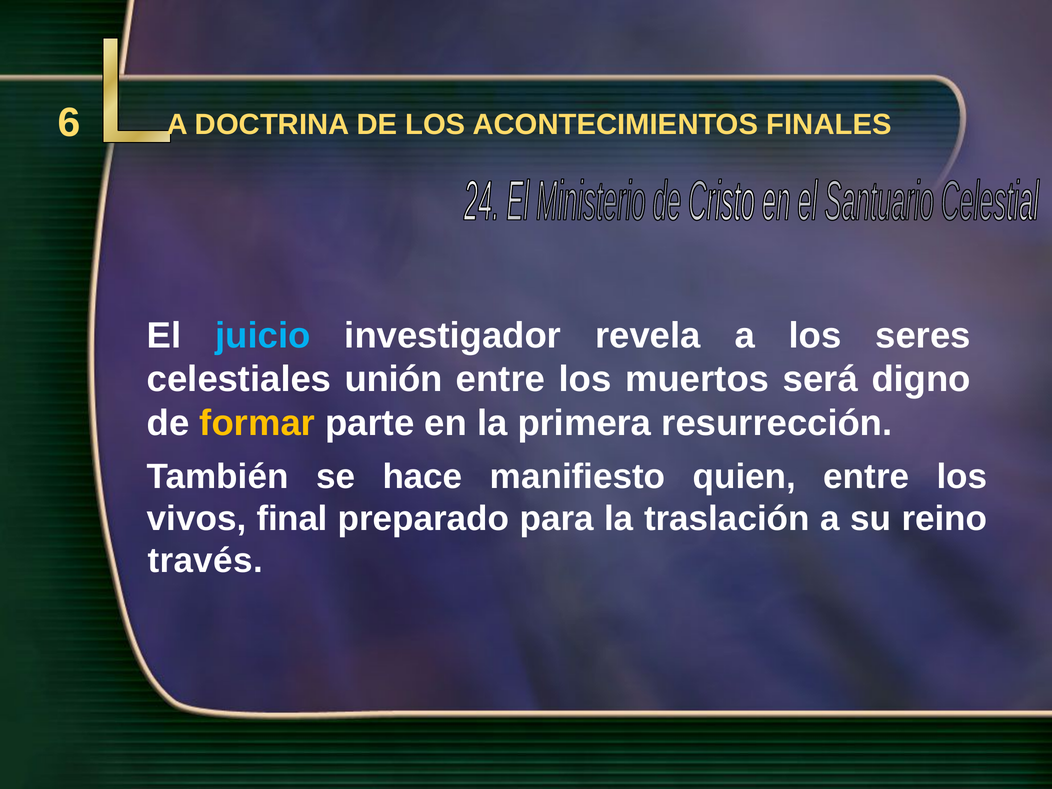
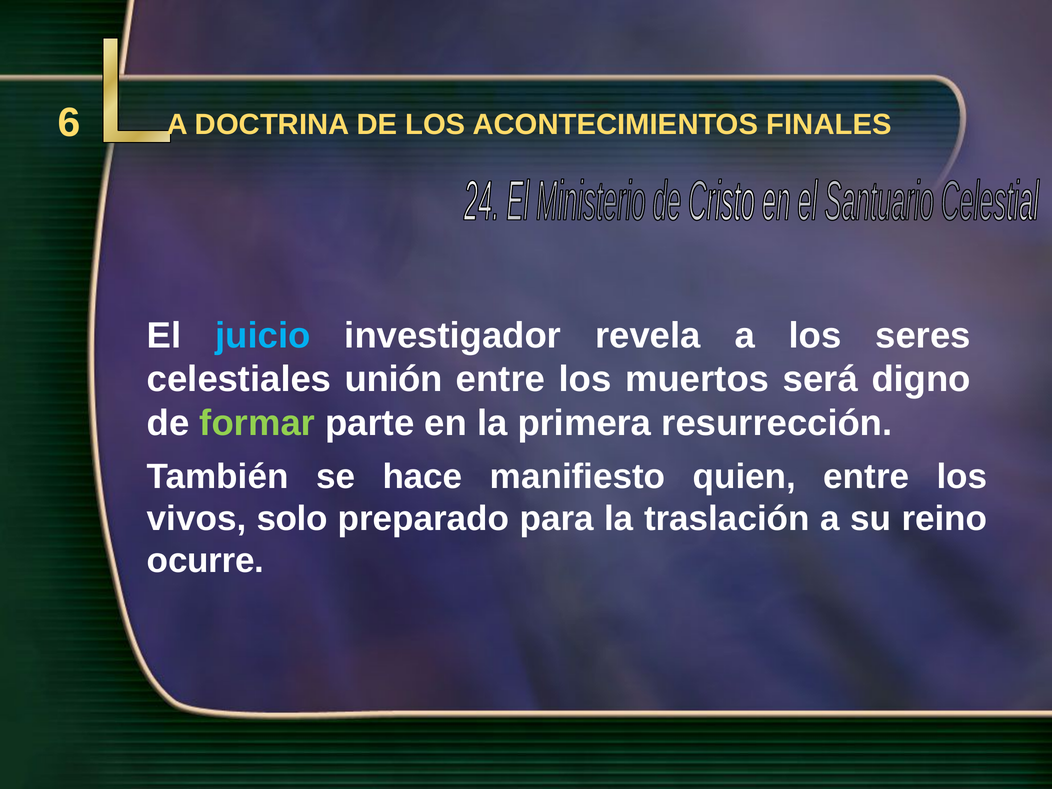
formar colour: yellow -> light green
final: final -> solo
través: través -> ocurre
